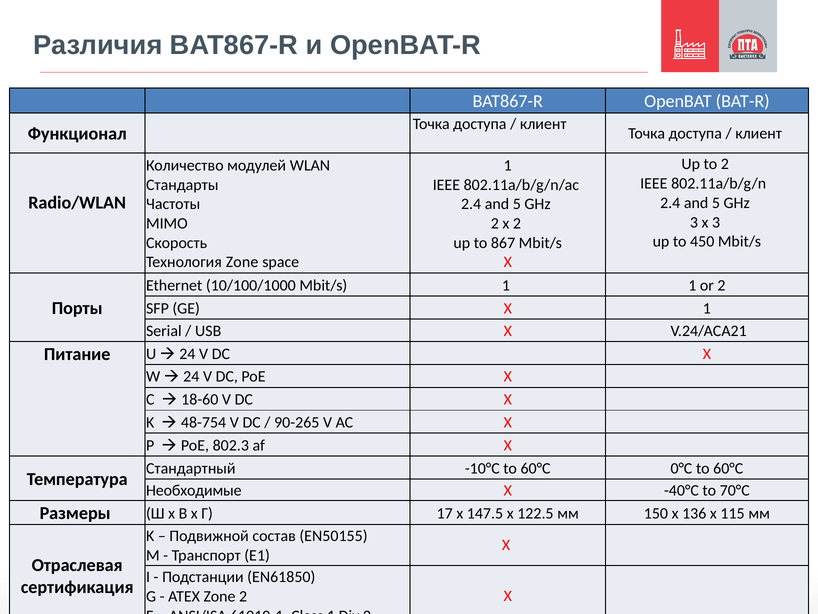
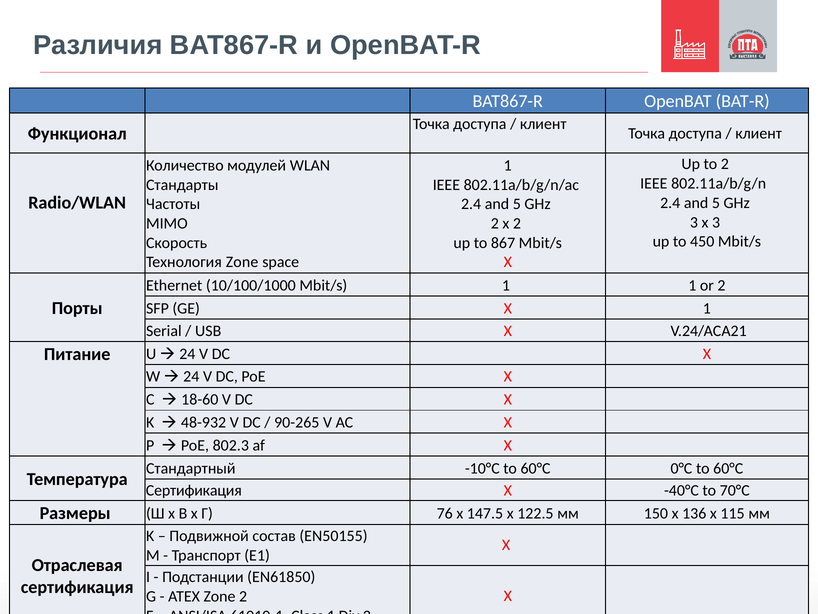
48-754: 48-754 -> 48-932
Необходимые at (194, 490): Необходимые -> Сертификация
17: 17 -> 76
